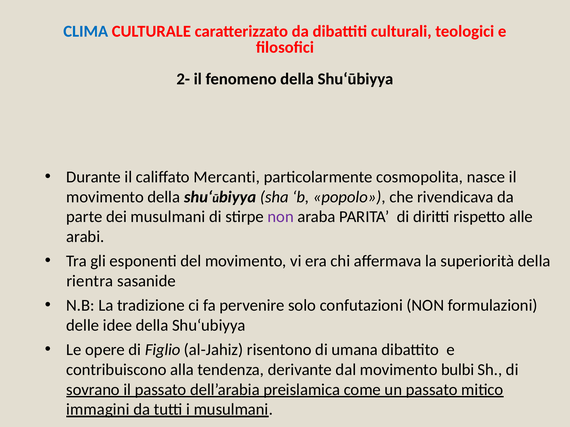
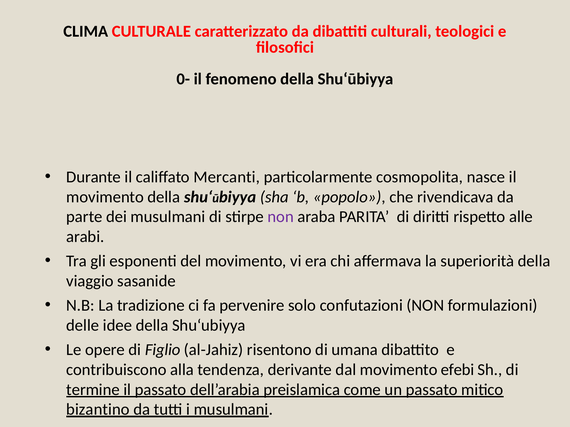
CLIMA colour: blue -> black
2-: 2- -> 0-
rientra: rientra -> viaggio
bulbi: bulbi -> efebi
sovrano: sovrano -> termine
immagini: immagini -> bizantino
